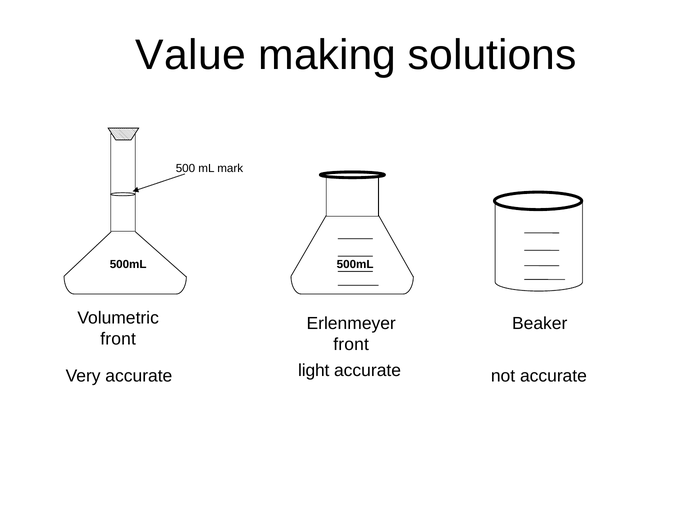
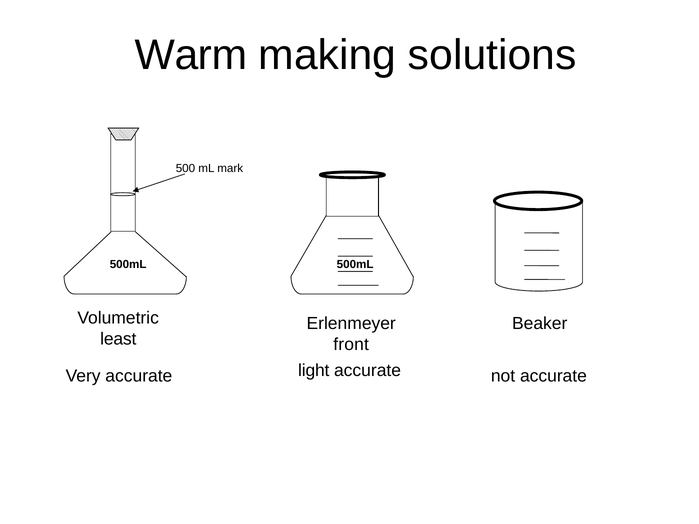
Value: Value -> Warm
front at (118, 339): front -> least
